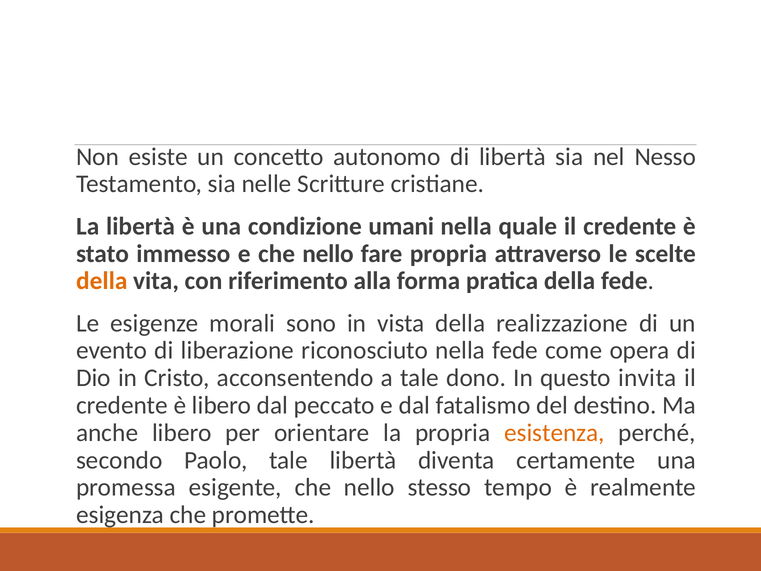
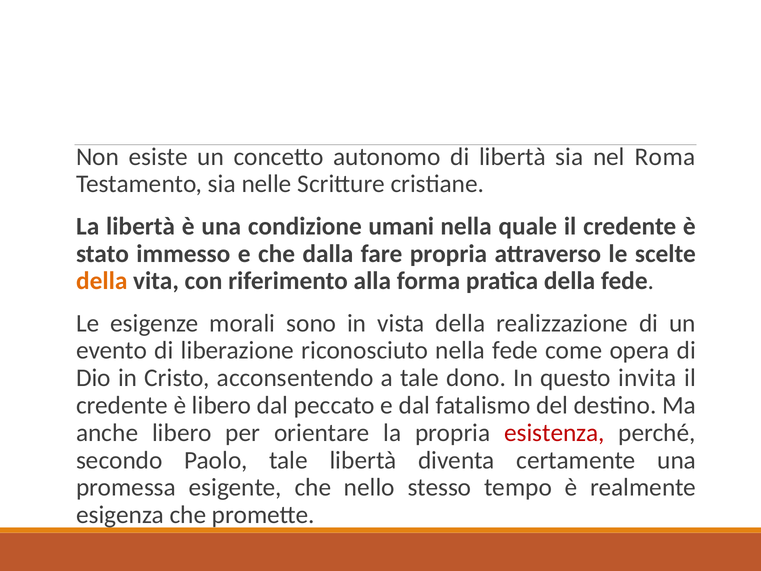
Nesso: Nesso -> Roma
e che nello: nello -> dalla
esistenza colour: orange -> red
